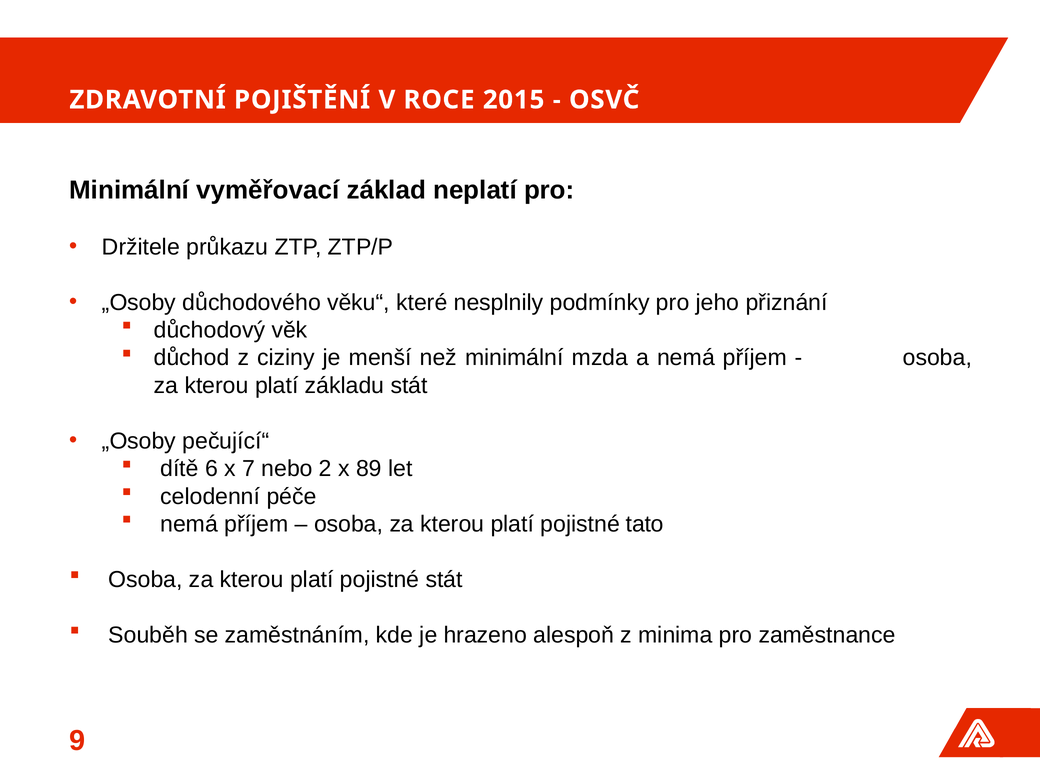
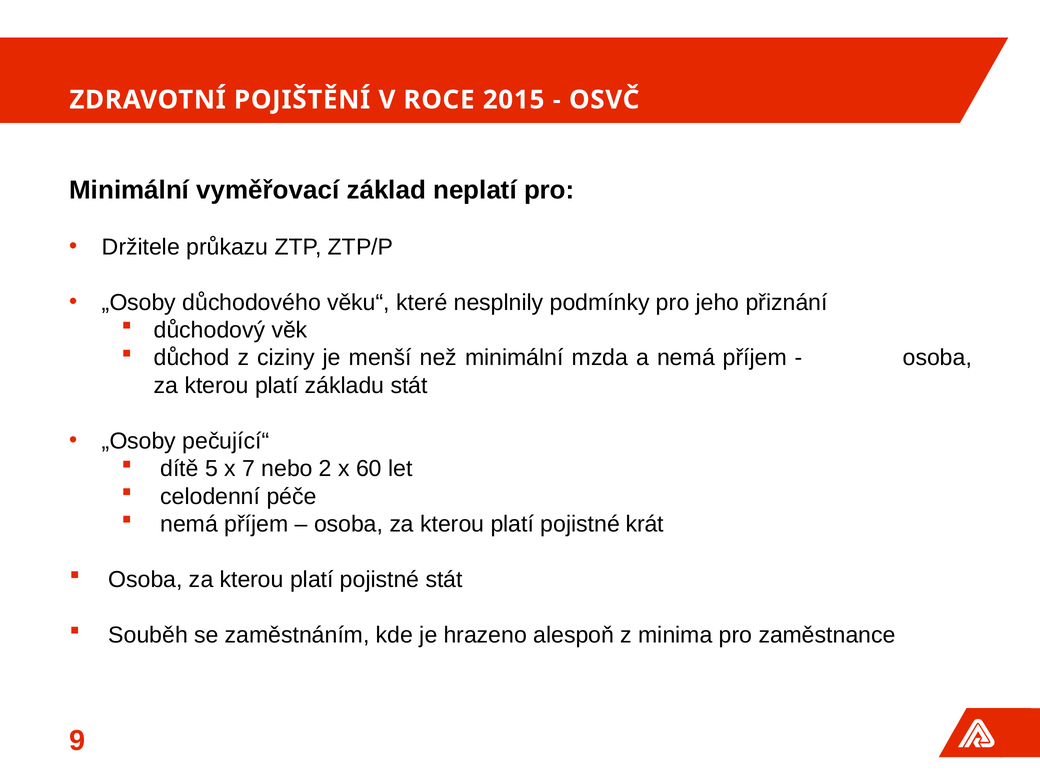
6: 6 -> 5
89: 89 -> 60
tato: tato -> krát
